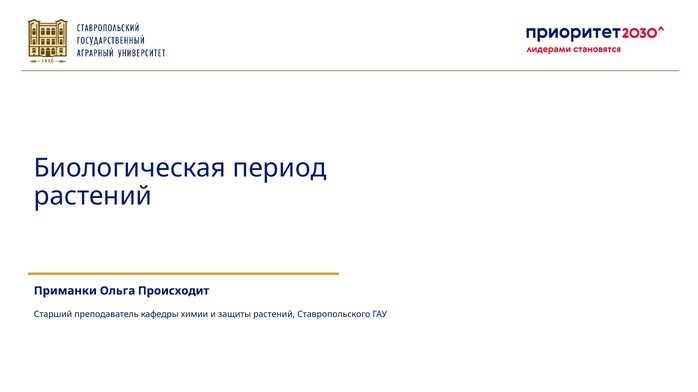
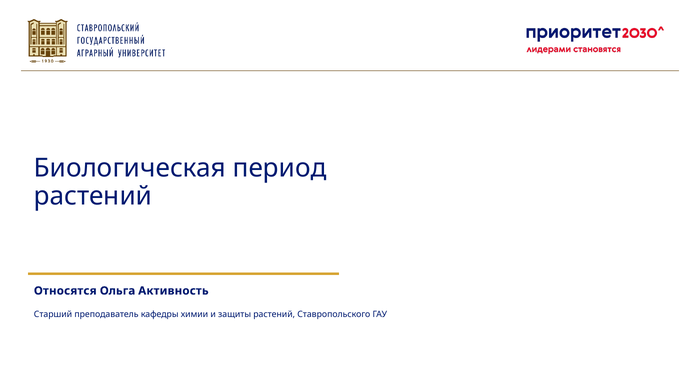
Приманки: Приманки -> Относятся
Происходит: Происходит -> Активность
